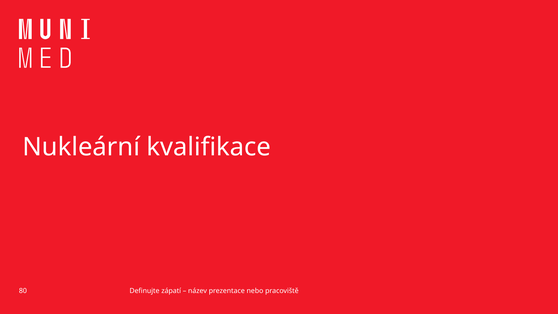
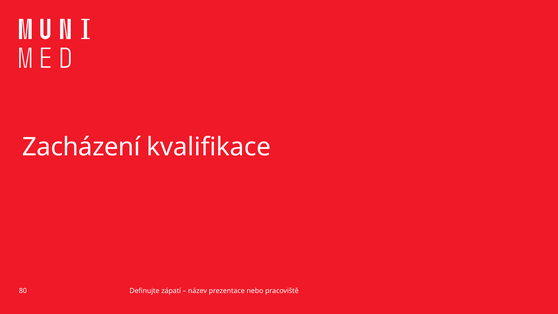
Nukleární: Nukleární -> Zacházení
